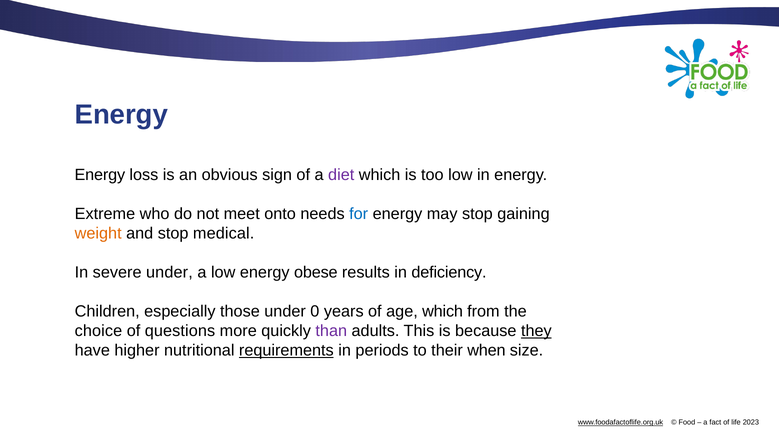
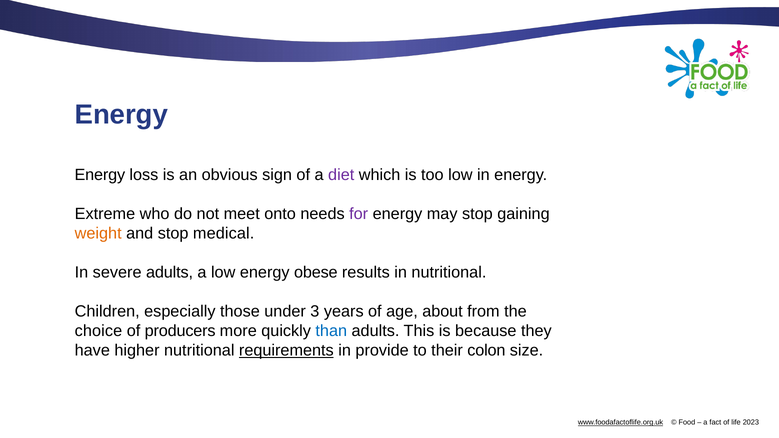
for colour: blue -> purple
severe under: under -> adults
in deficiency: deficiency -> nutritional
0: 0 -> 3
age which: which -> about
questions: questions -> producers
than colour: purple -> blue
they underline: present -> none
periods: periods -> provide
when: when -> colon
